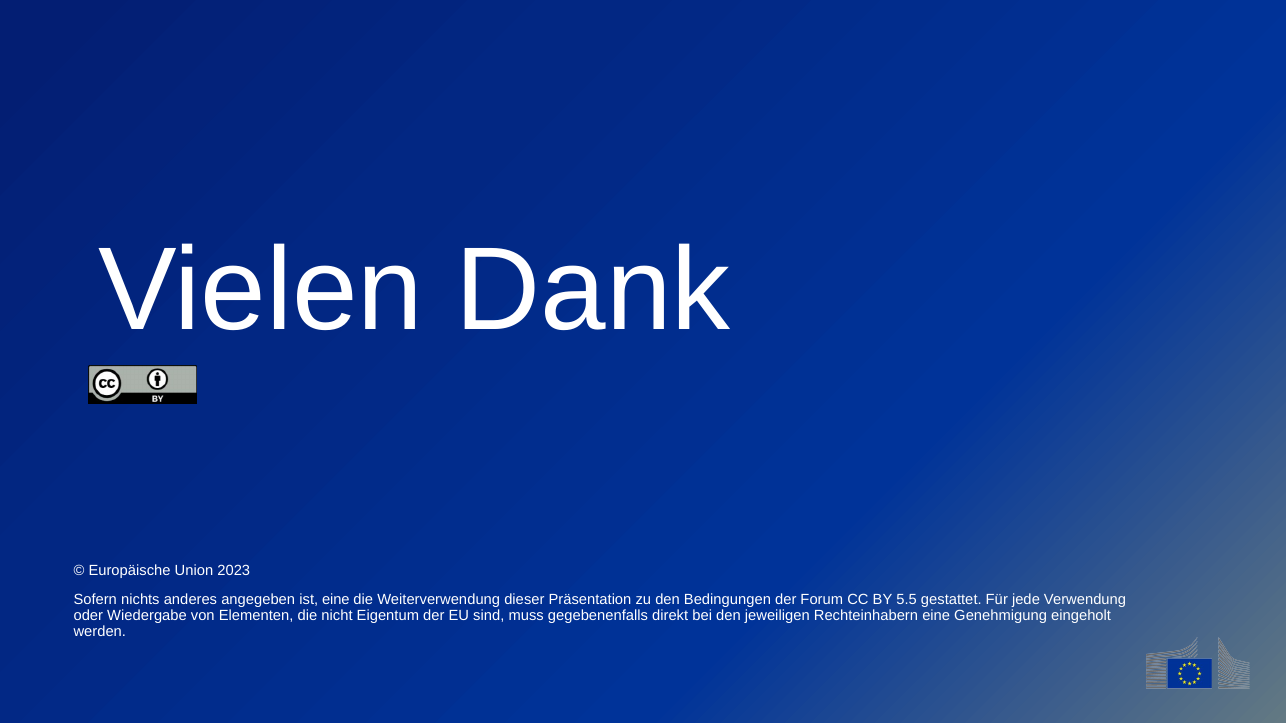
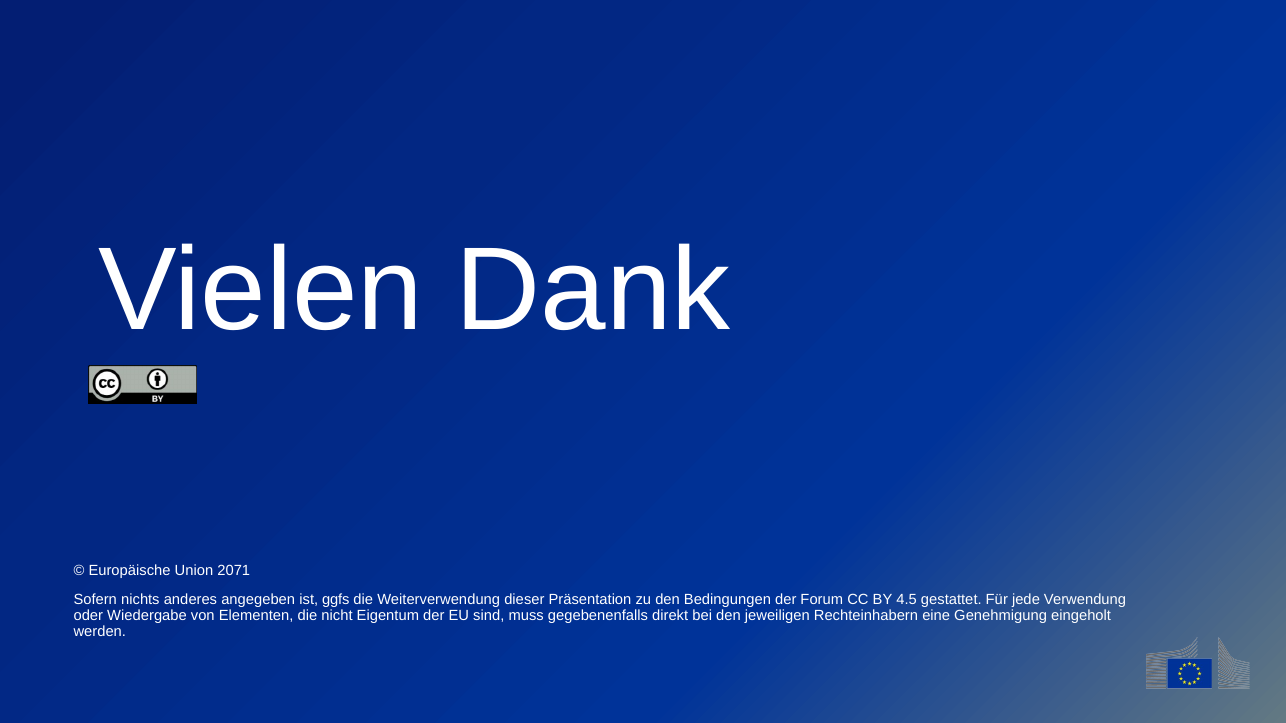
2023: 2023 -> 2071
ist eine: eine -> ggfs
5.5: 5.5 -> 4.5
